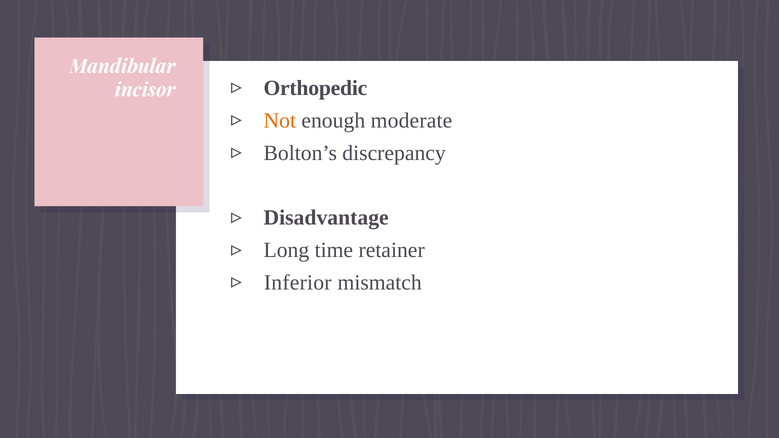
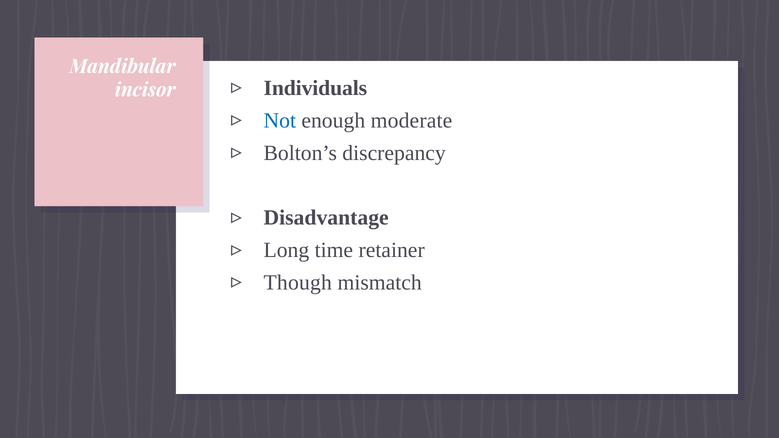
Orthopedic: Orthopedic -> Individuals
Not colour: orange -> blue
Inferior: Inferior -> Though
